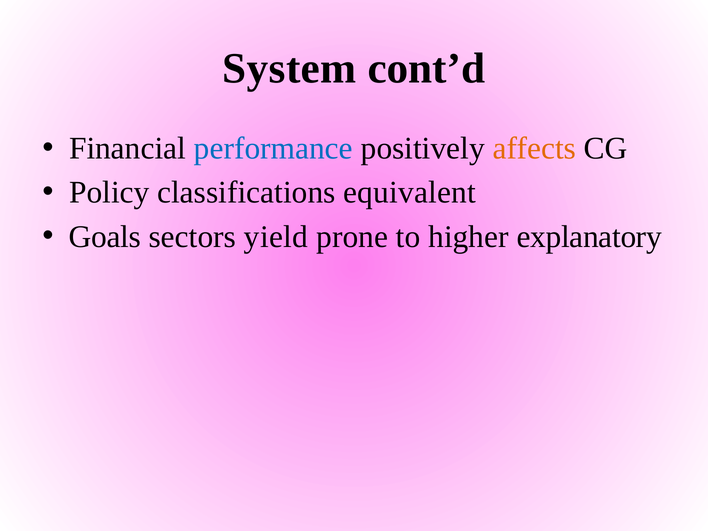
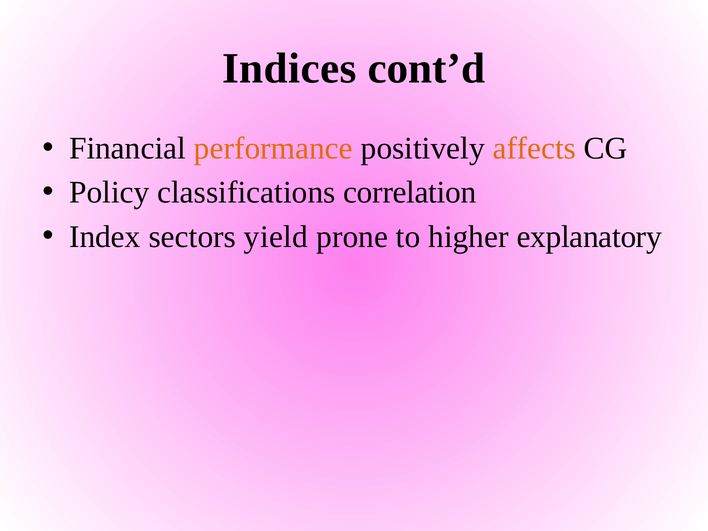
System: System -> Indices
performance colour: blue -> orange
equivalent: equivalent -> correlation
Goals: Goals -> Index
